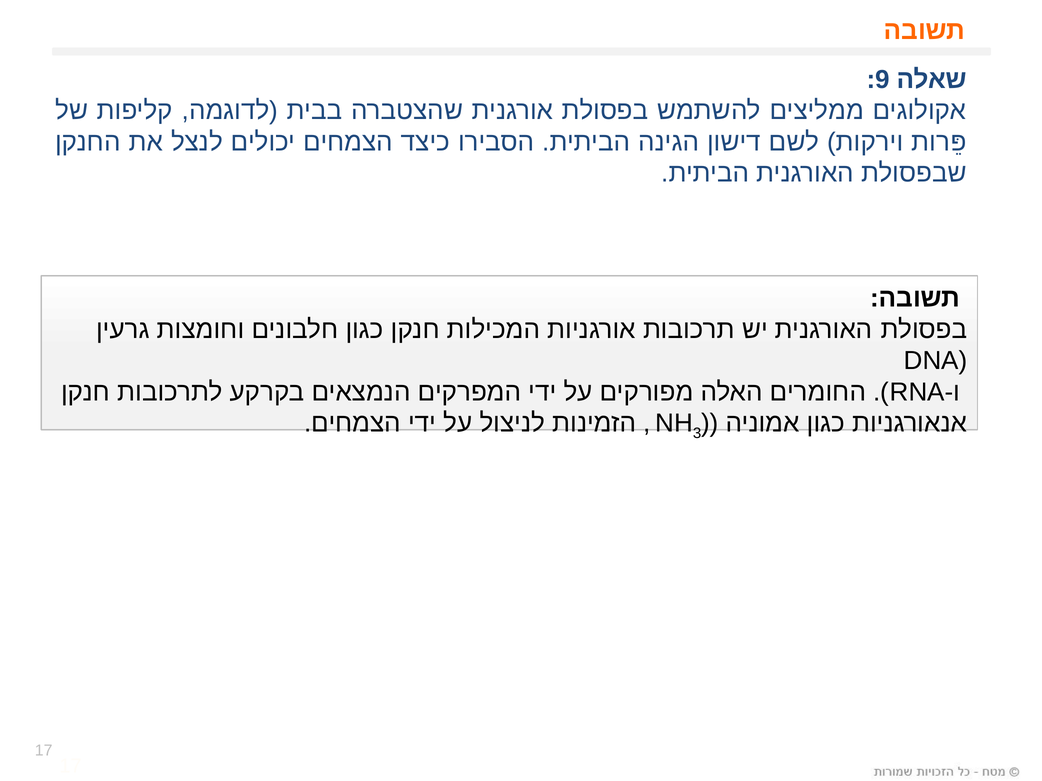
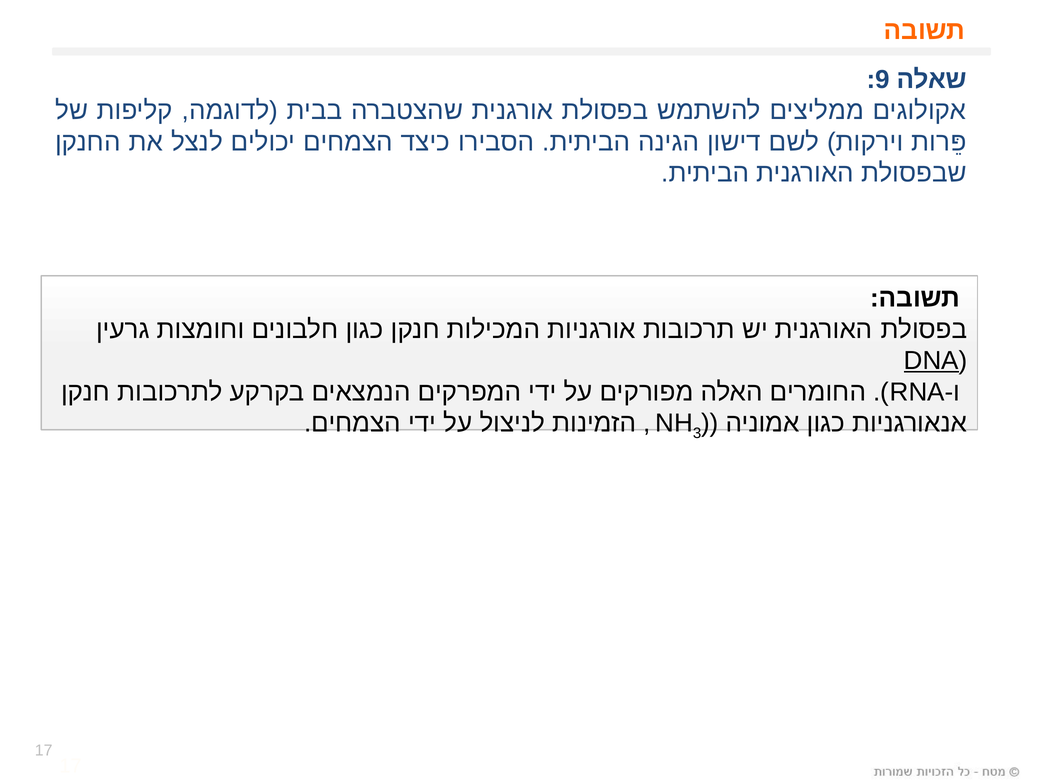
DNA underline: none -> present
